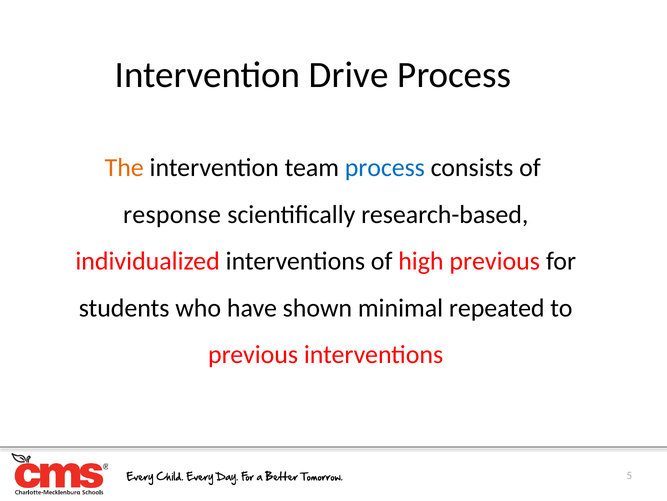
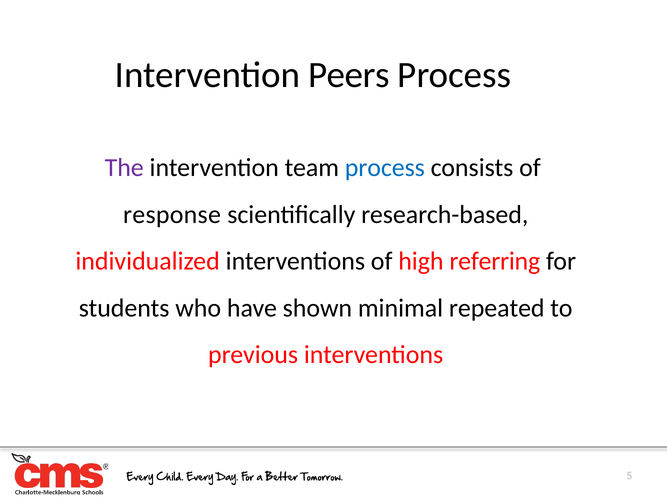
Drive: Drive -> Peers
The colour: orange -> purple
high previous: previous -> referring
